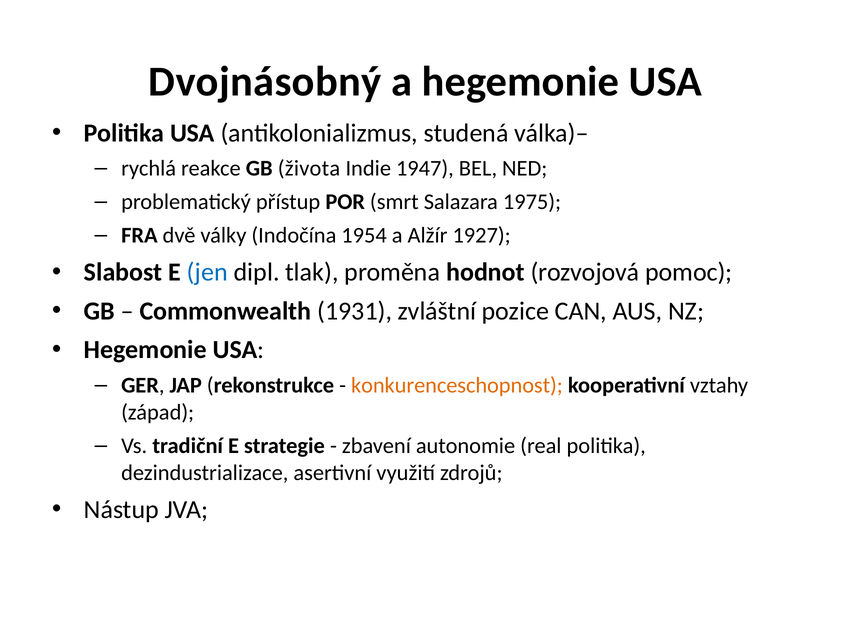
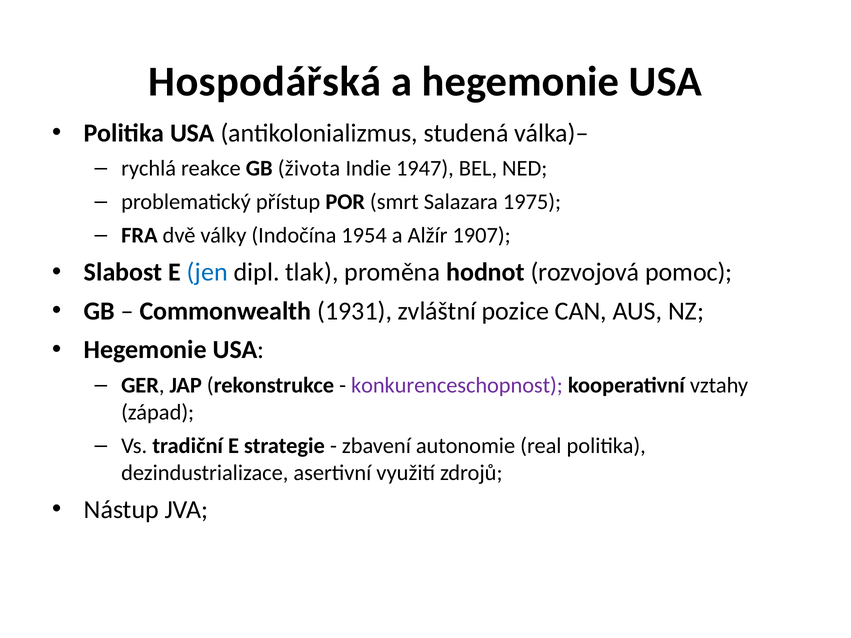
Dvojnásobný: Dvojnásobný -> Hospodářská
1927: 1927 -> 1907
konkurenceschopnost colour: orange -> purple
